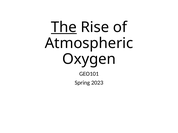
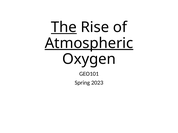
Atmospheric underline: none -> present
